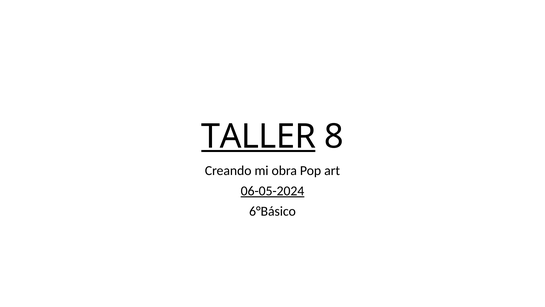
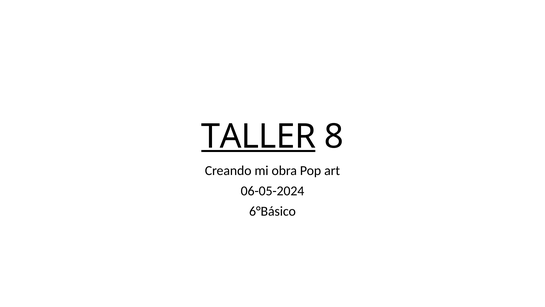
06-05-2024 underline: present -> none
